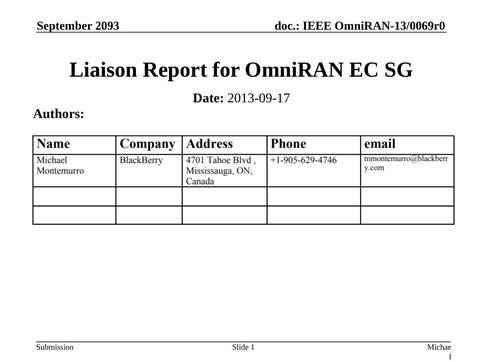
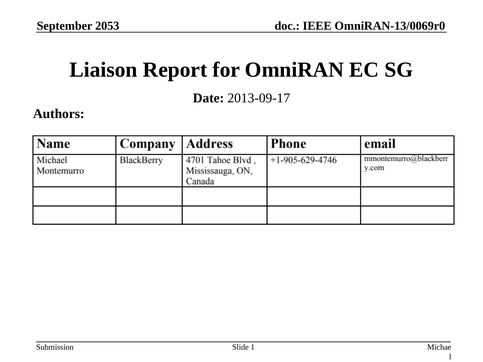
2093: 2093 -> 2053
